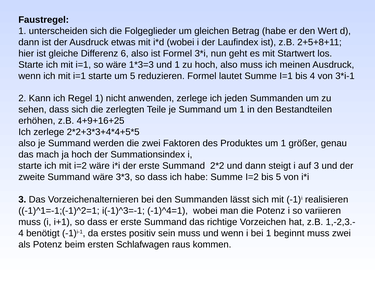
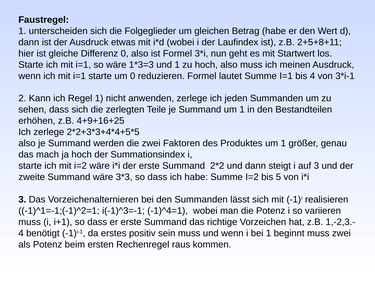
Differenz 6: 6 -> 0
um 5: 5 -> 0
Schlafwagen: Schlafwagen -> Rechenregel
